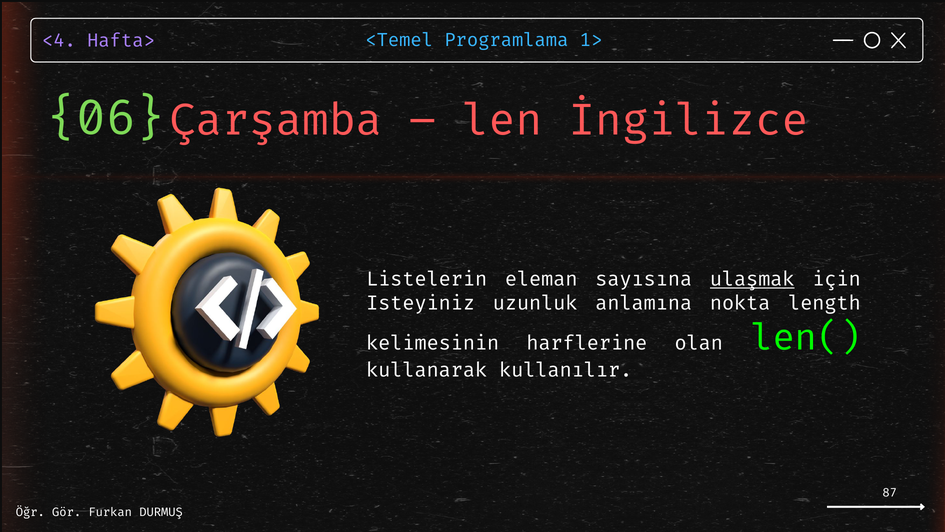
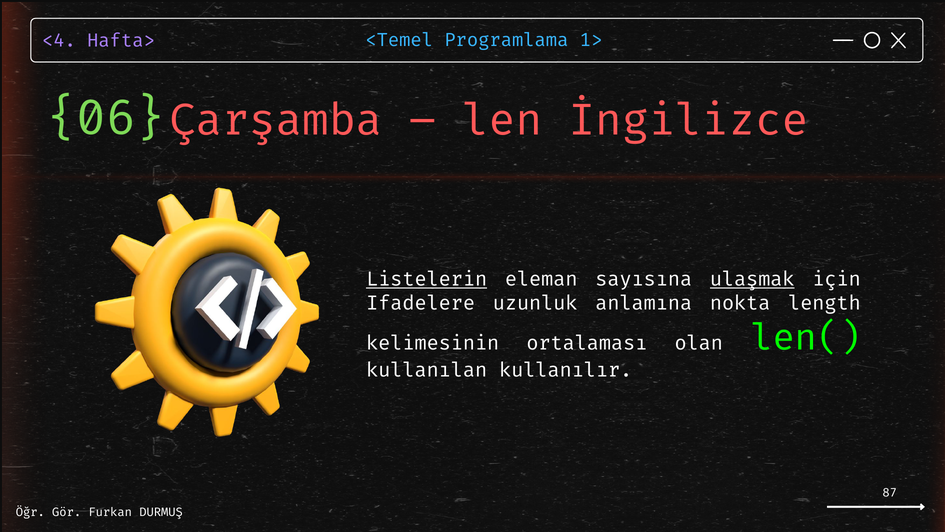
Listelerin underline: none -> present
Isteyiniz: Isteyiniz -> Ifadelere
harflerine: harflerine -> ortalaması
kullanarak: kullanarak -> kullanılan
